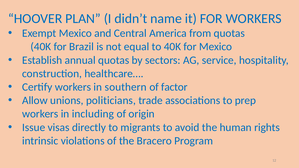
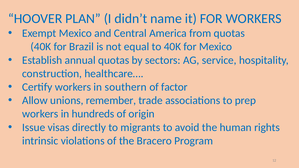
politicians: politicians -> remember
including: including -> hundreds
